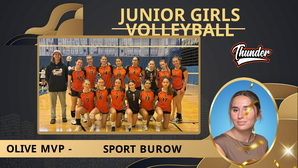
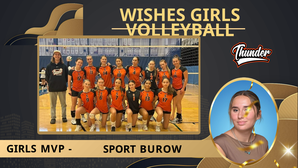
JUNIOR: JUNIOR -> WISHES
OLIVE at (21, 149): OLIVE -> GIRLS
